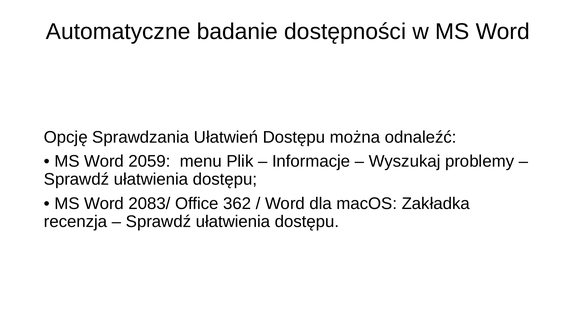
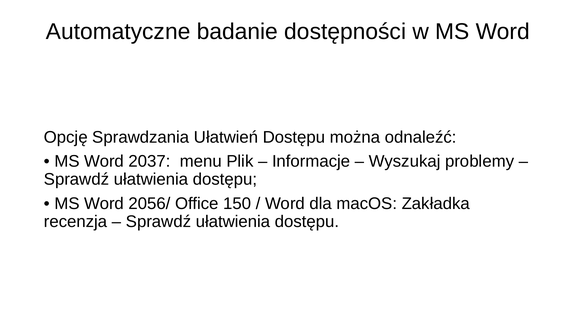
2059: 2059 -> 2037
2083/: 2083/ -> 2056/
362: 362 -> 150
